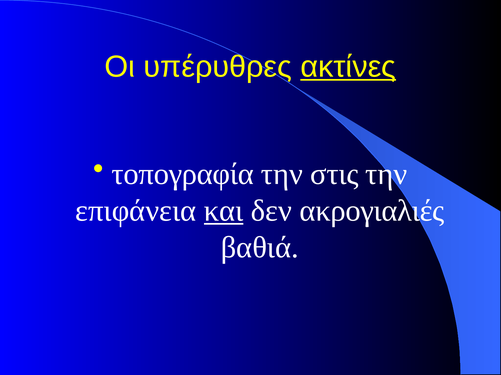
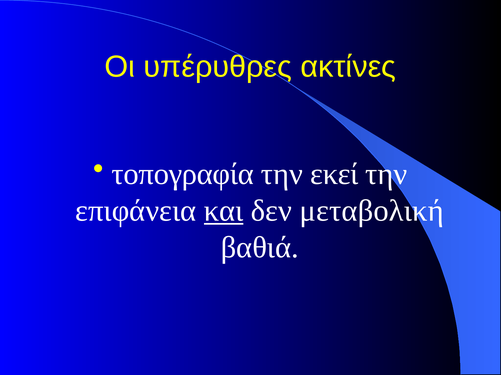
ακτίνες underline: present -> none
στις: στις -> εκεί
ακρογιαλιές: ακρογιαλιές -> μεταβολική
